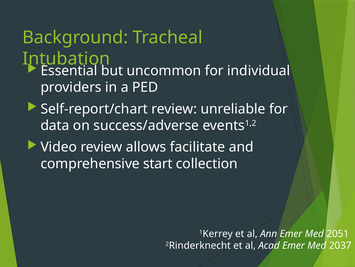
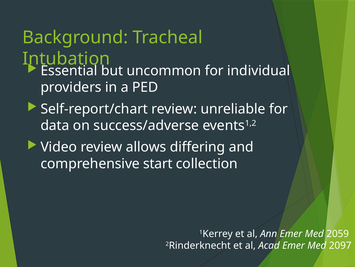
facilitate: facilitate -> differing
2051: 2051 -> 2059
2037: 2037 -> 2097
